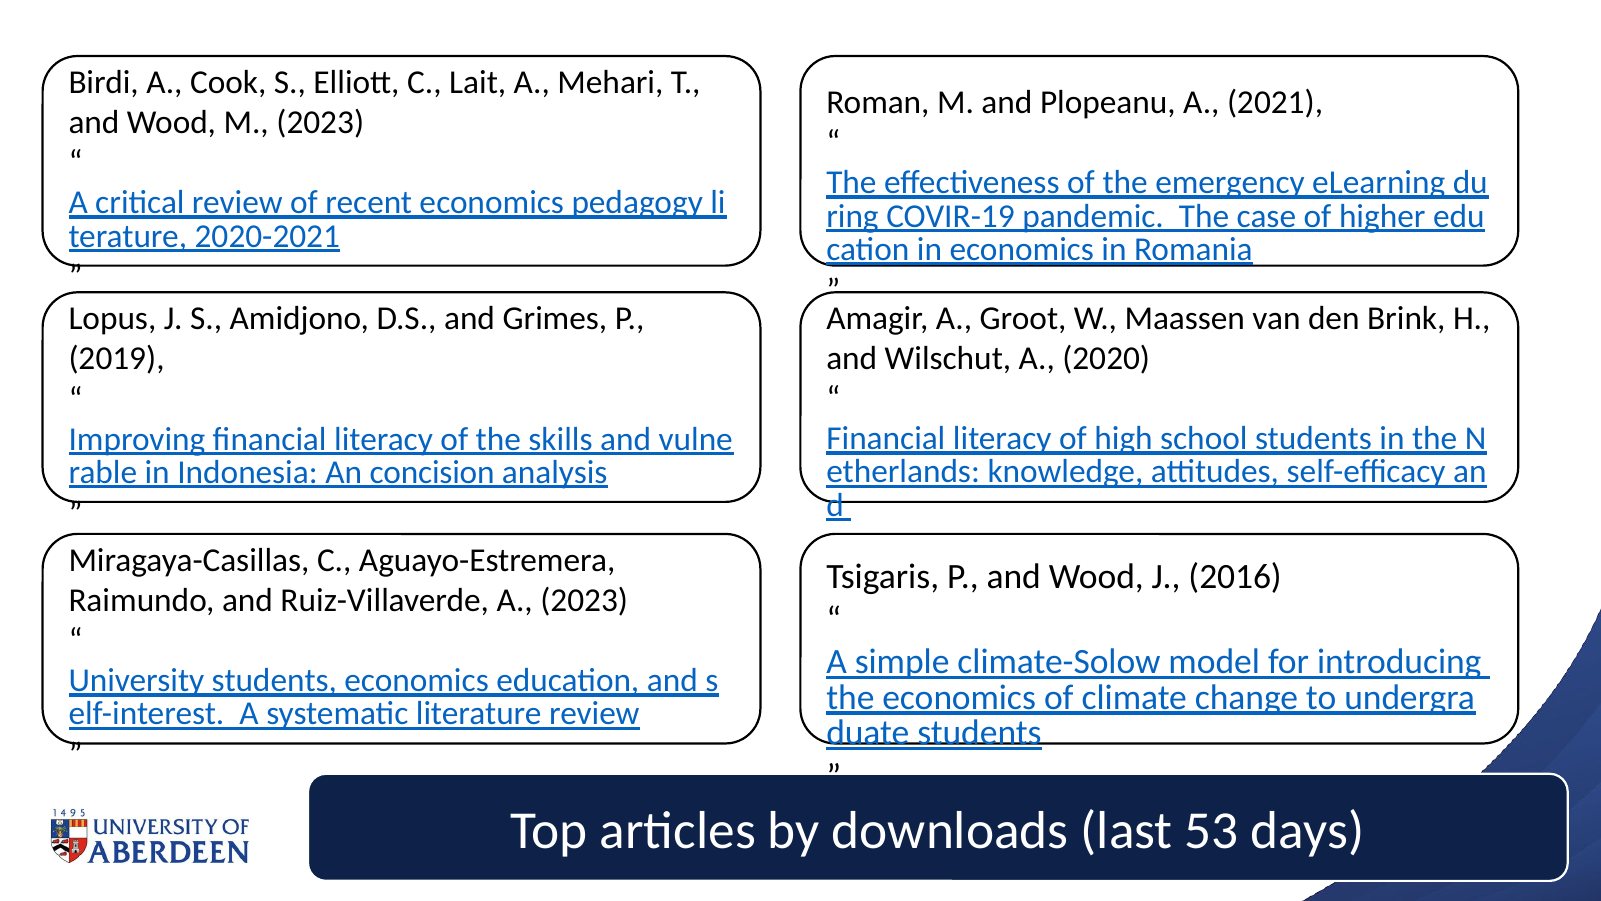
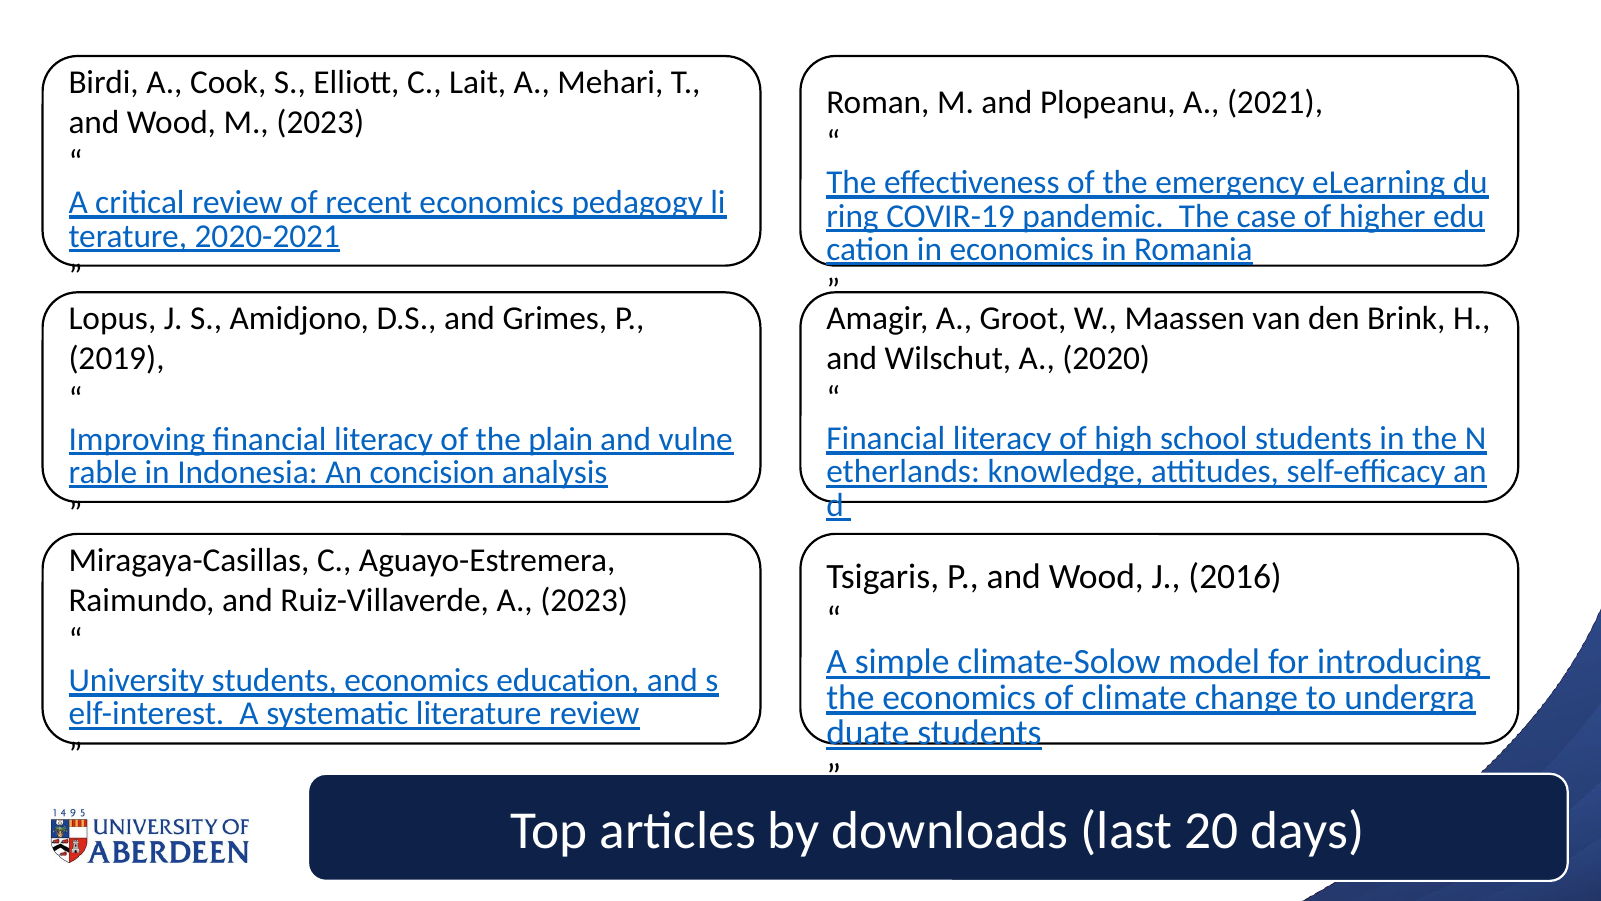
skills: skills -> plain
53: 53 -> 20
